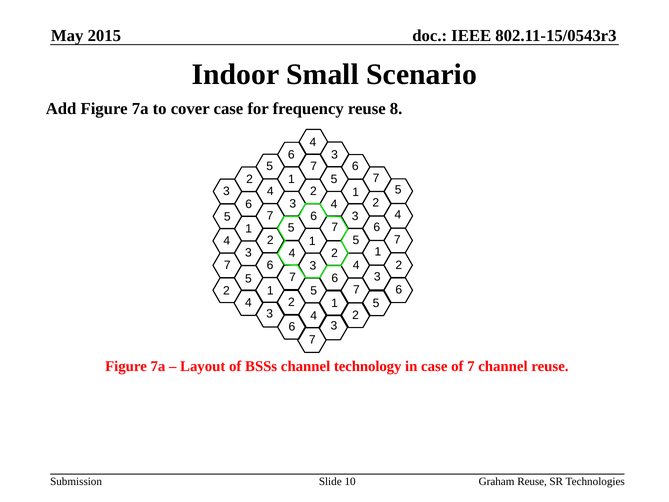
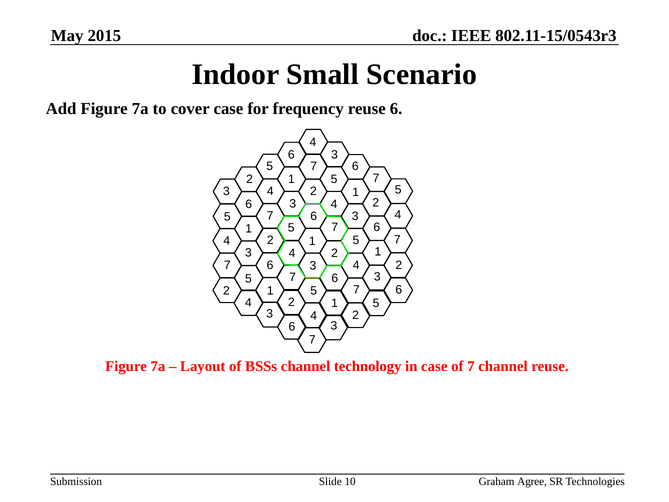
reuse 8: 8 -> 6
Graham Reuse: Reuse -> Agree
